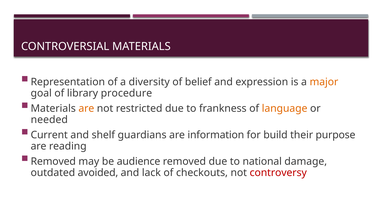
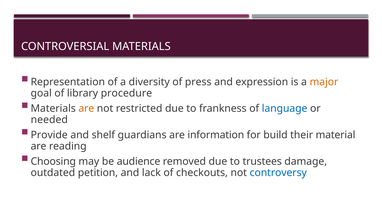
belief: belief -> press
language colour: orange -> blue
Current: Current -> Provide
purpose: purpose -> material
Removed at (53, 161): Removed -> Choosing
national: national -> trustees
avoided: avoided -> petition
controversy colour: red -> blue
